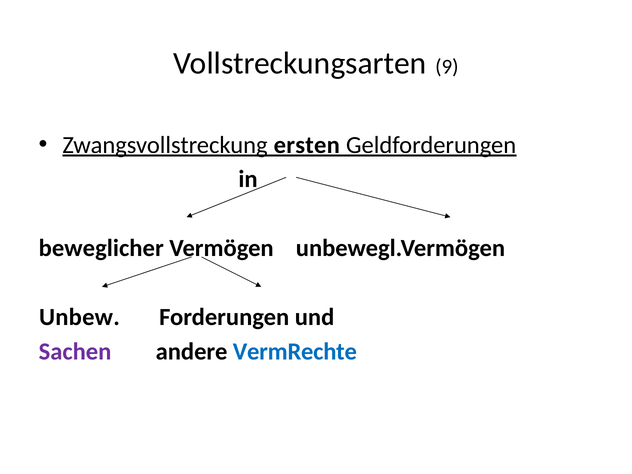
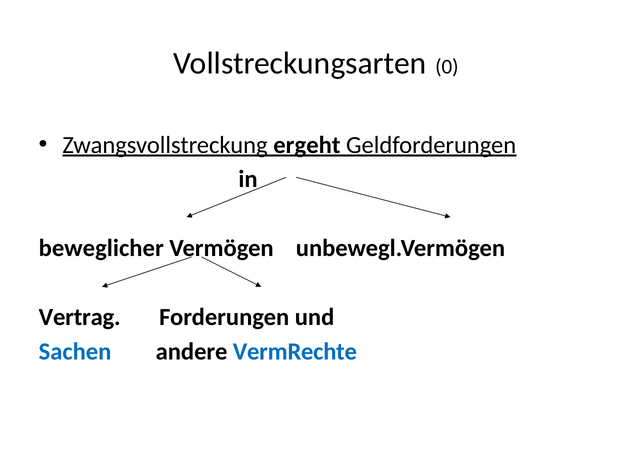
9: 9 -> 0
ersten: ersten -> ergeht
Unbew: Unbew -> Vertrag
Sachen colour: purple -> blue
